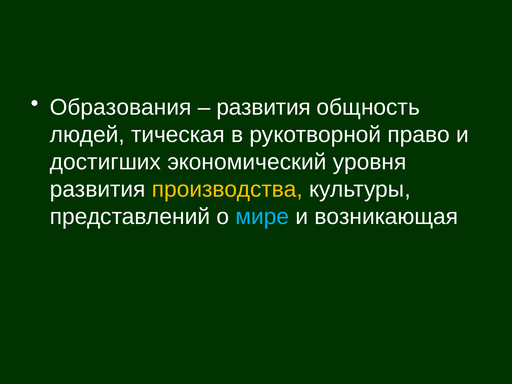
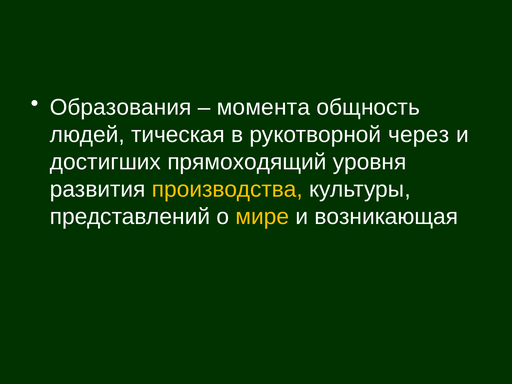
развития at (264, 107): развития -> момента
право: право -> через
экономический: экономический -> прямоходящий
мире colour: light blue -> yellow
